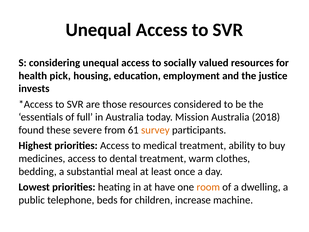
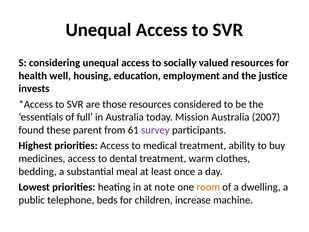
pick: pick -> well
2018: 2018 -> 2007
severe: severe -> parent
survey colour: orange -> purple
have: have -> note
